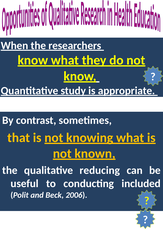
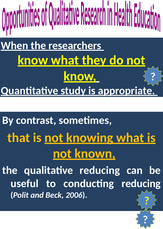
conducting included: included -> reducing
